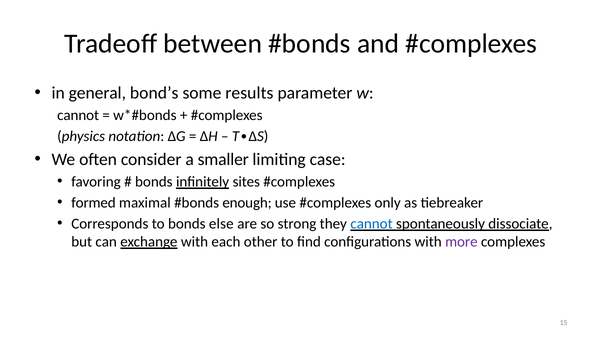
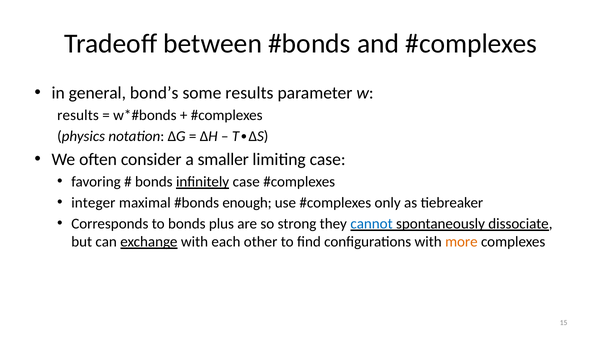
cannot at (78, 115): cannot -> results
infinitely sites: sites -> case
formed: formed -> integer
else: else -> plus
more colour: purple -> orange
